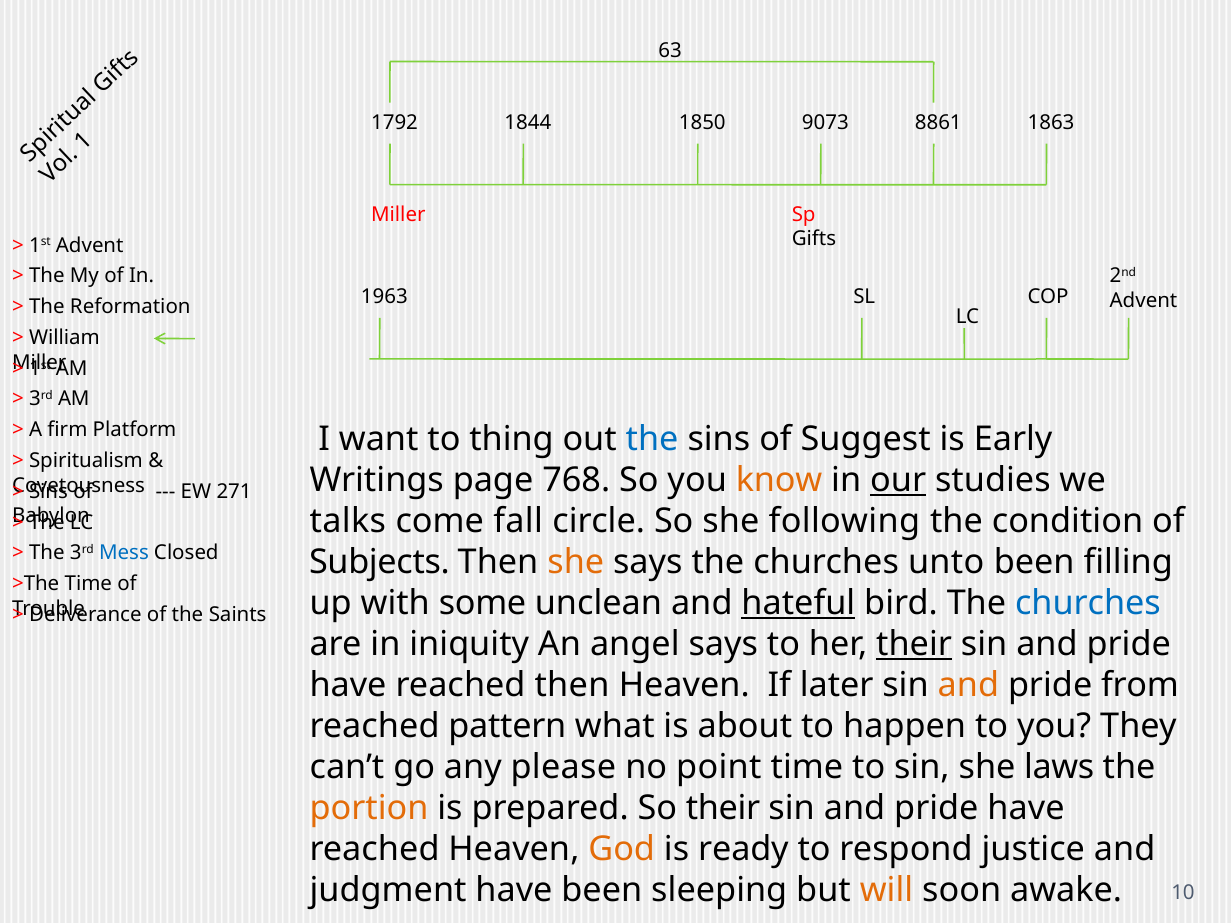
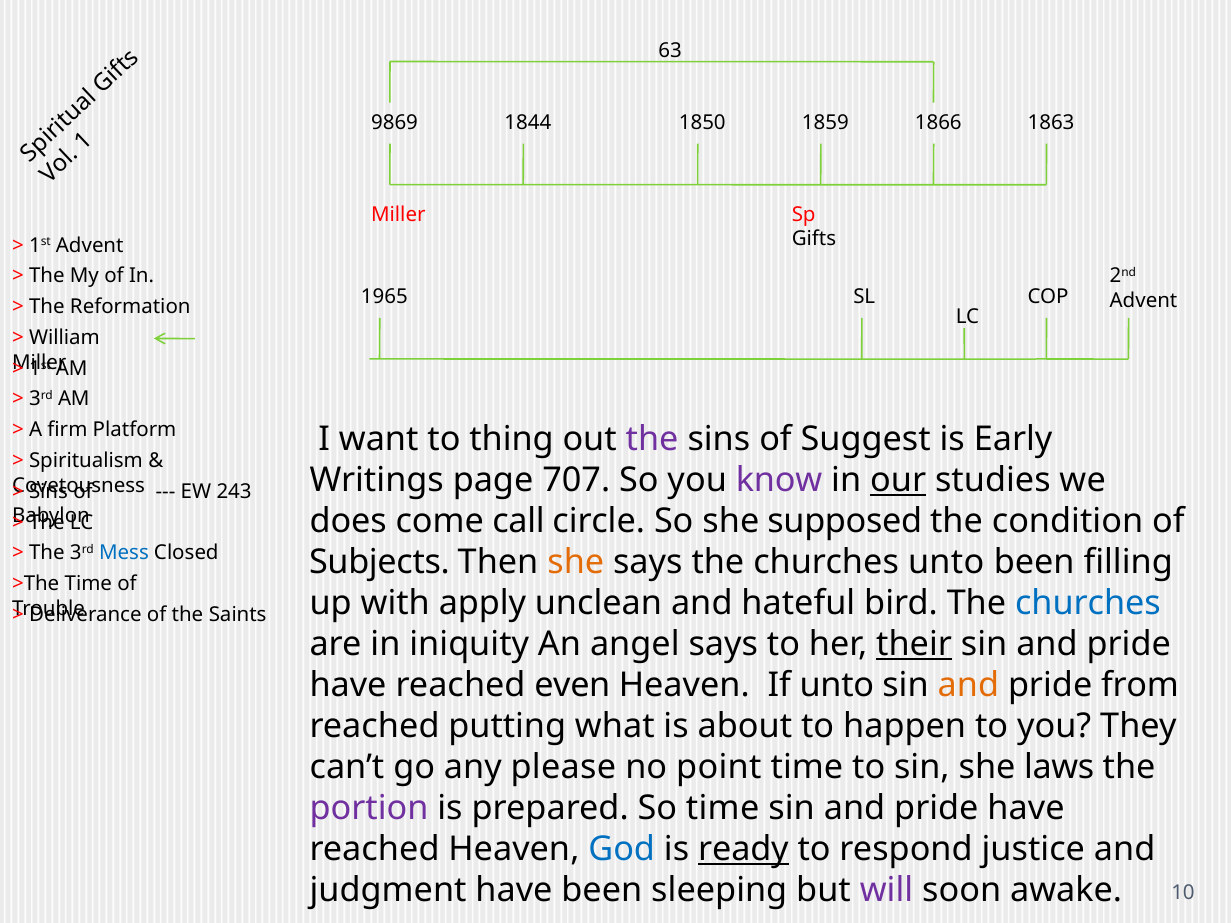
1792: 1792 -> 9869
9073: 9073 -> 1859
8861: 8861 -> 1866
1963: 1963 -> 1965
the at (652, 439) colour: blue -> purple
768: 768 -> 707
know colour: orange -> purple
271: 271 -> 243
talks: talks -> does
fall: fall -> call
following: following -> supposed
some: some -> apply
hateful underline: present -> none
reached then: then -> even
If later: later -> unto
pattern: pattern -> putting
portion colour: orange -> purple
So their: their -> time
God colour: orange -> blue
ready underline: none -> present
will colour: orange -> purple
